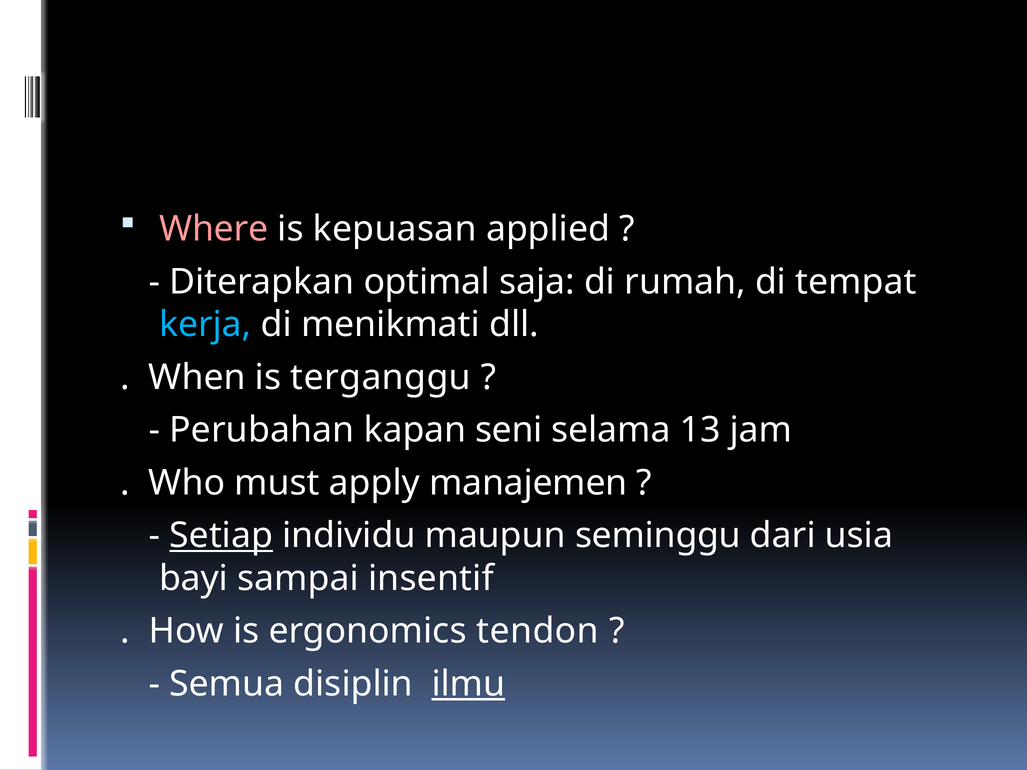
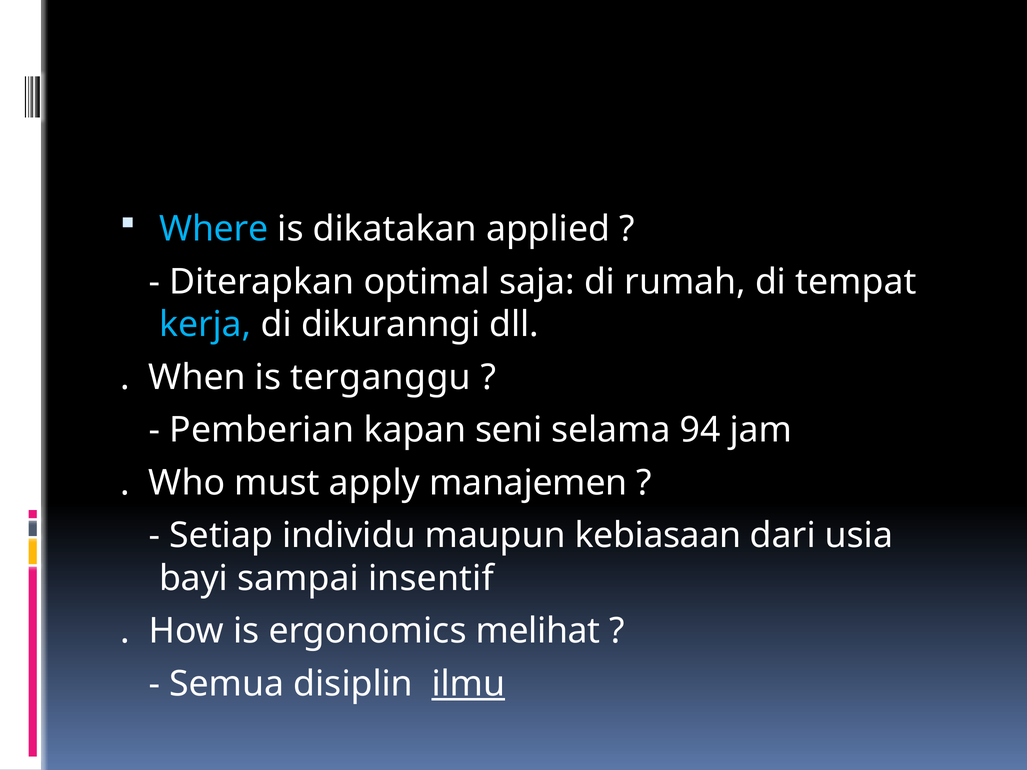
Where colour: pink -> light blue
kepuasan: kepuasan -> dikatakan
menikmati: menikmati -> dikuranngi
Perubahan: Perubahan -> Pemberian
13: 13 -> 94
Setiap underline: present -> none
seminggu: seminggu -> kebiasaan
tendon: tendon -> melihat
